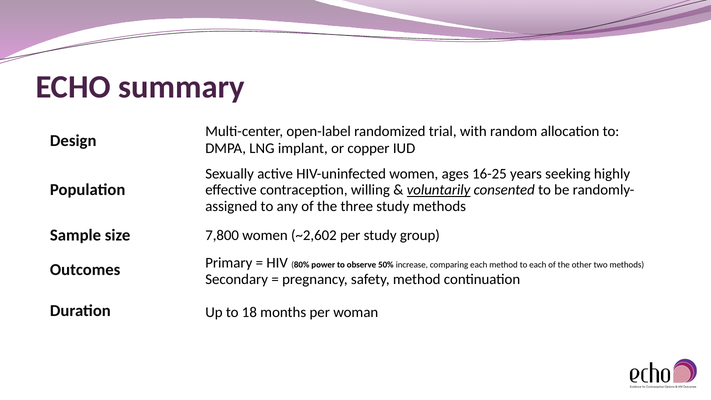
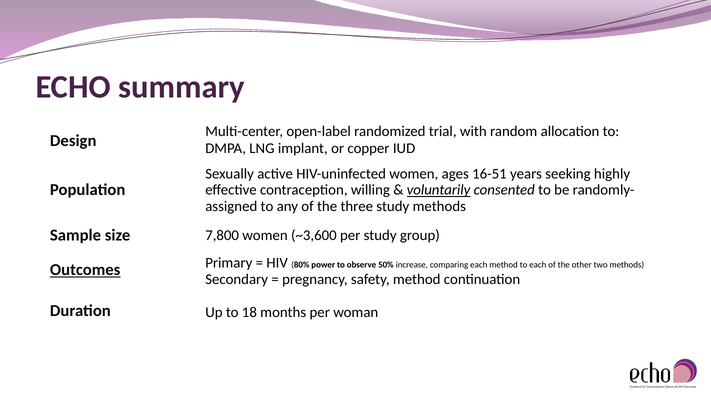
16-25: 16-25 -> 16-51
~2,602: ~2,602 -> ~3,600
Outcomes underline: none -> present
